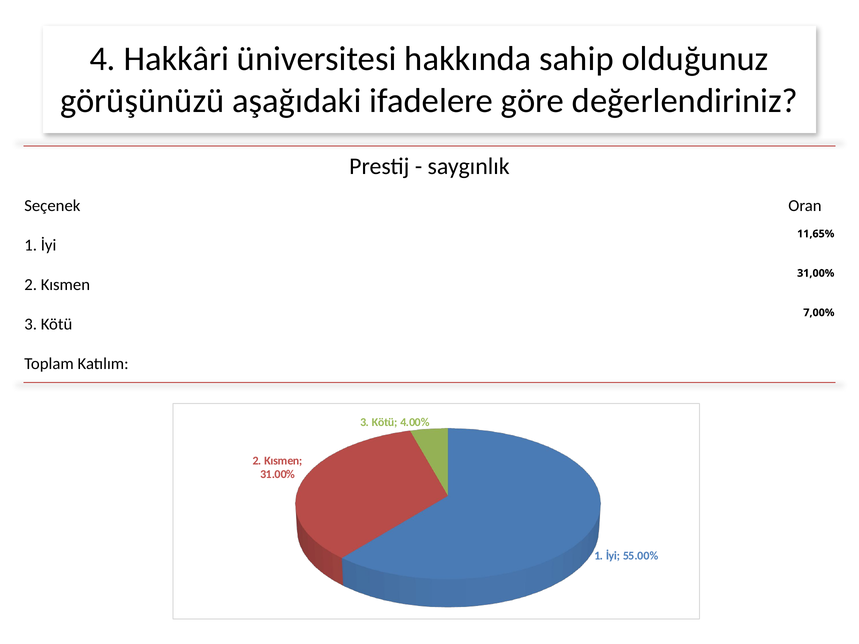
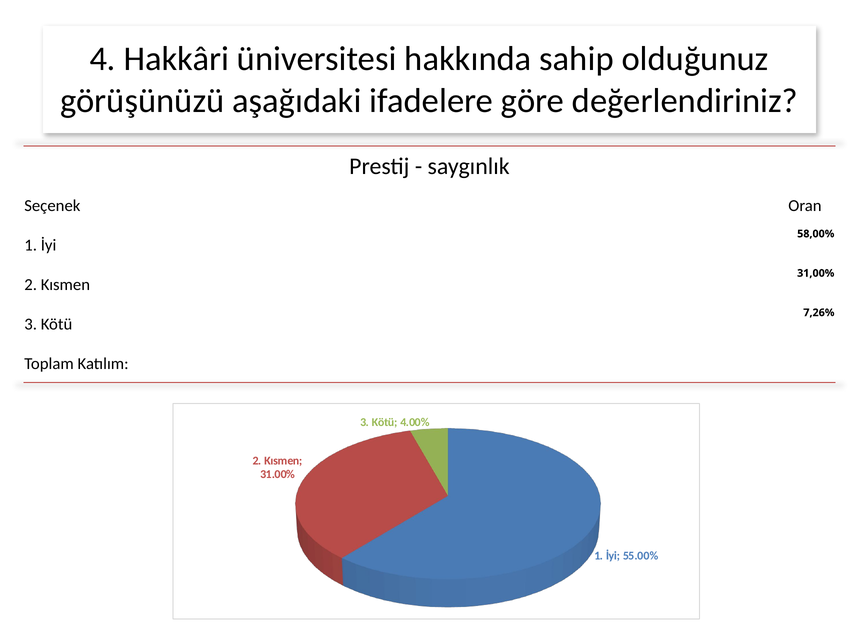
11,65%: 11,65% -> 58,00%
7,00%: 7,00% -> 7,26%
